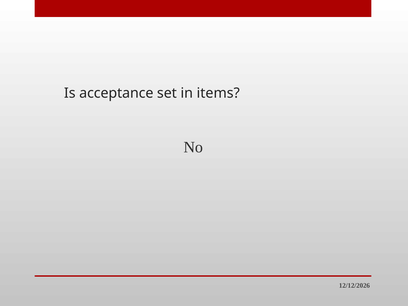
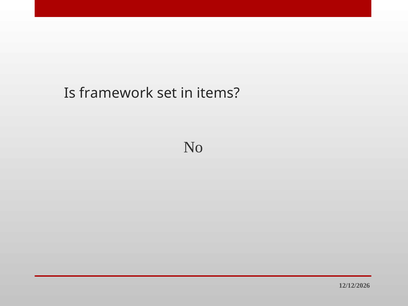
acceptance: acceptance -> framework
